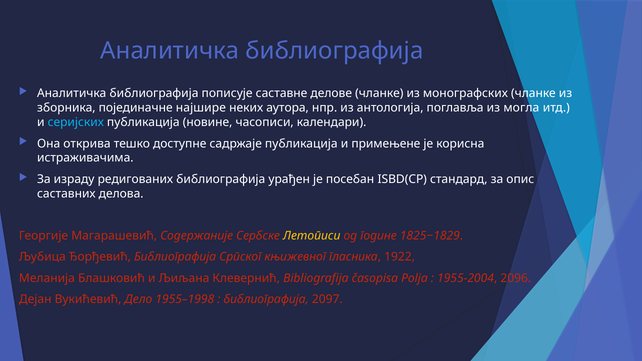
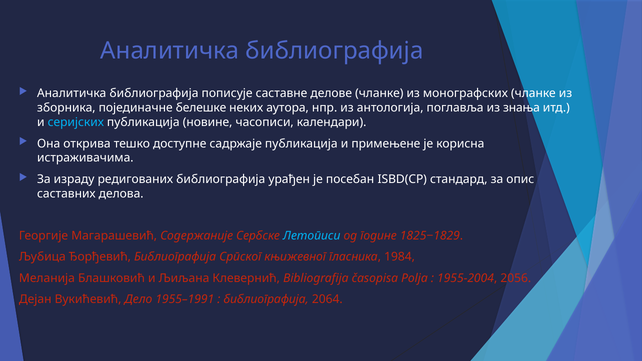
најшире: најшире -> белешке
могла: могла -> знања
Летописи colour: yellow -> light blue
1922: 1922 -> 1984
2096: 2096 -> 2056
1955–1998: 1955–1998 -> 1955–1991
2097: 2097 -> 2064
